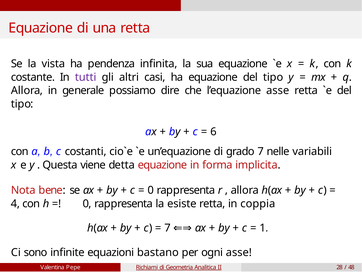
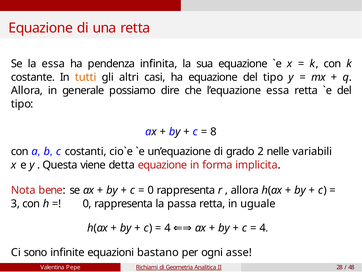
la vista: vista -> essa
tutti colour: purple -> orange
l’equazione asse: asse -> essa
6: 6 -> 8
grado 7: 7 -> 2
4: 4 -> 3
esiste: esiste -> passa
coppia: coppia -> uguale
7 at (167, 228): 7 -> 4
1 at (263, 228): 1 -> 4
